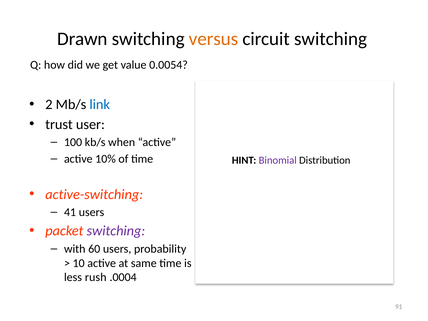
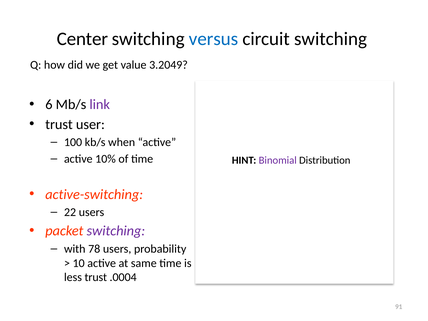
Drawn: Drawn -> Center
versus colour: orange -> blue
0.0054: 0.0054 -> 3.2049
2: 2 -> 6
link colour: blue -> purple
41: 41 -> 22
60: 60 -> 78
less rush: rush -> trust
